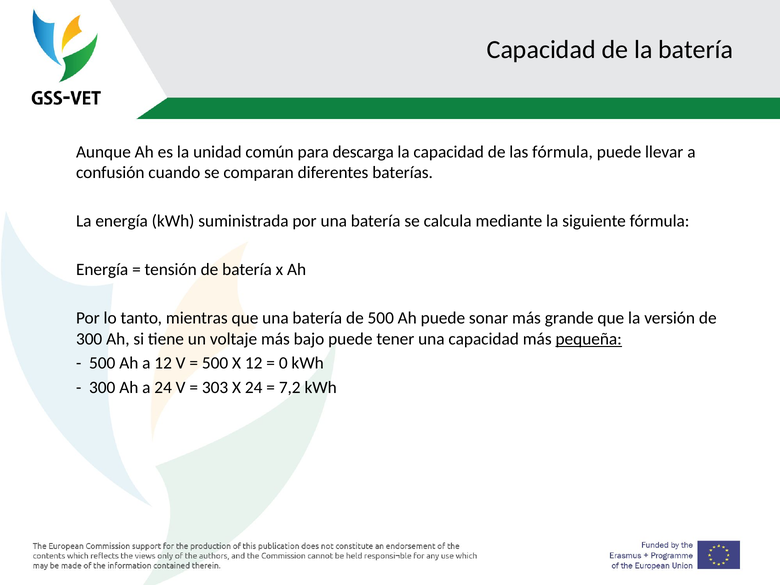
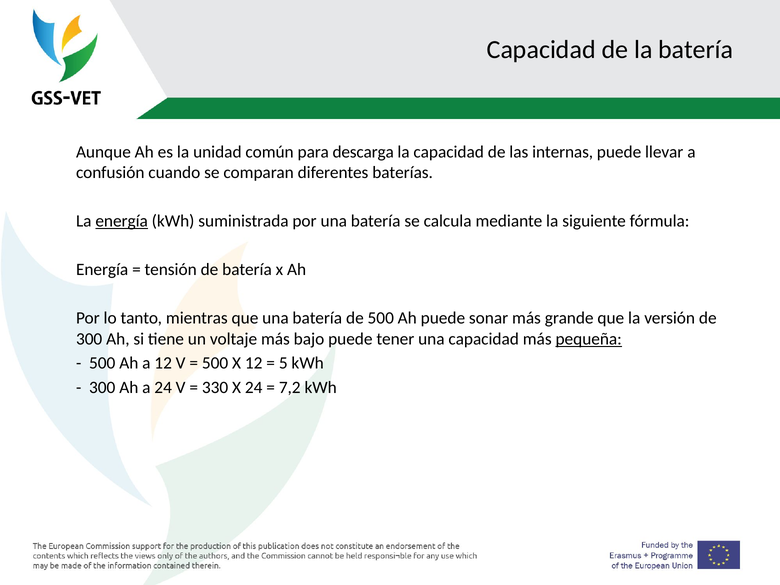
las fórmula: fórmula -> internas
energía at (122, 221) underline: none -> present
0: 0 -> 5
303: 303 -> 330
